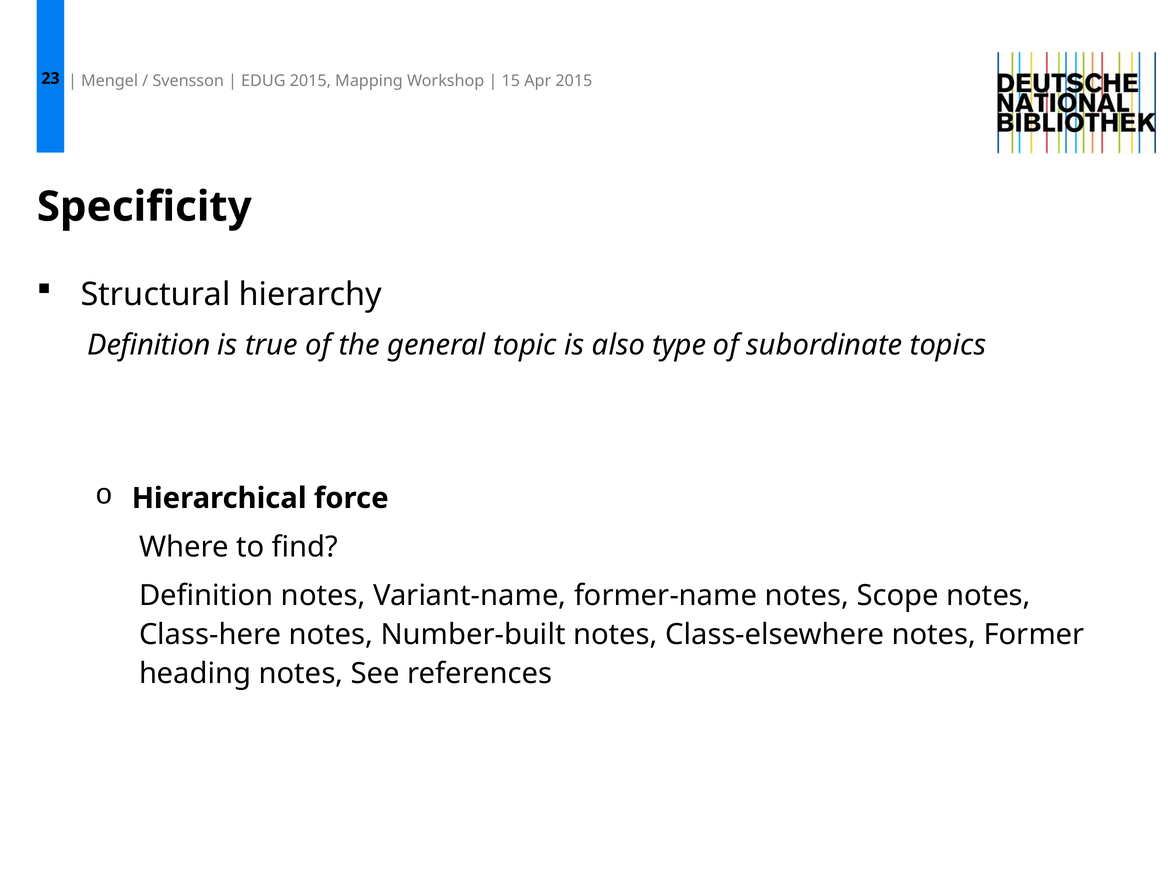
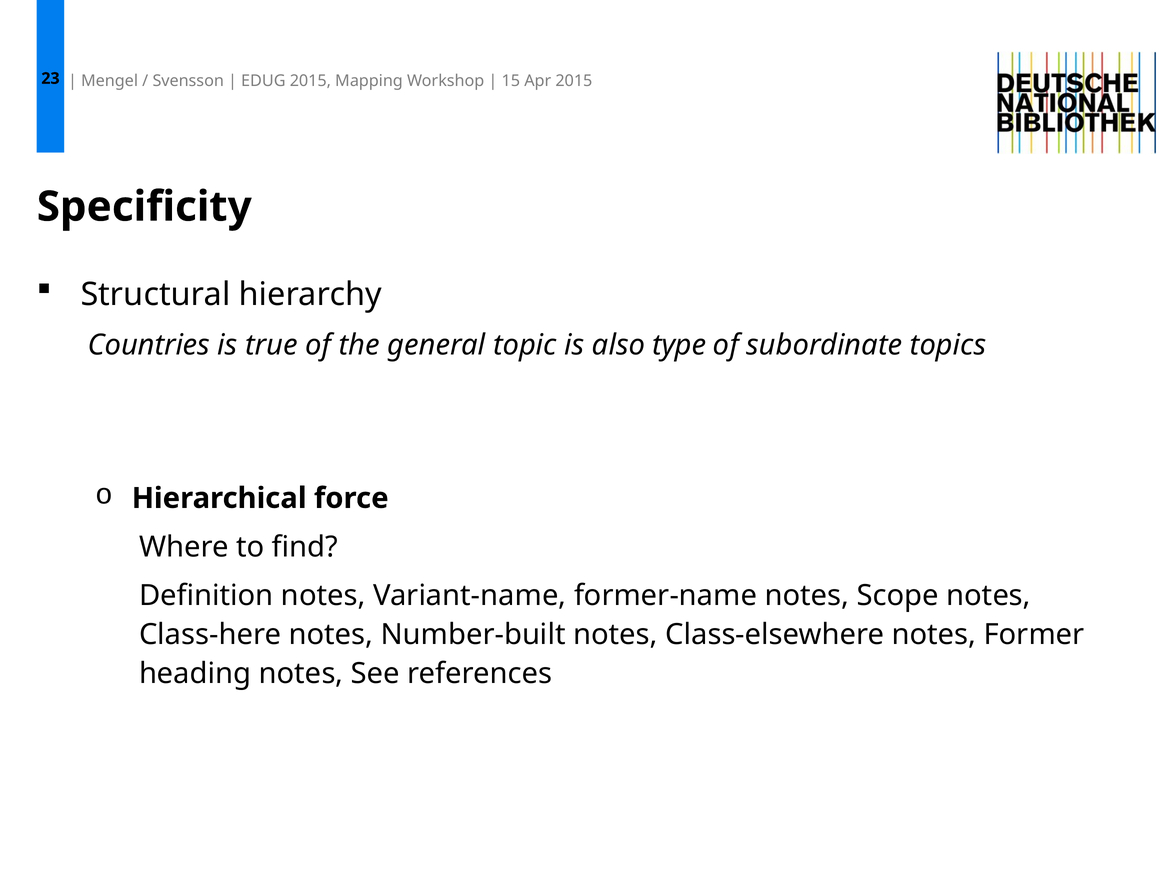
Definition at (149, 345): Definition -> Countries
